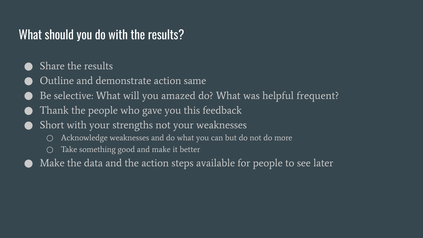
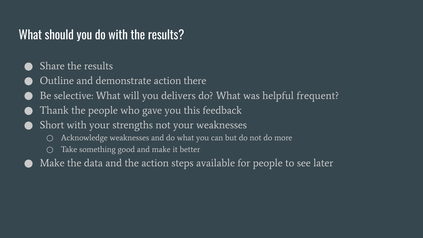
same: same -> there
amazed: amazed -> delivers
